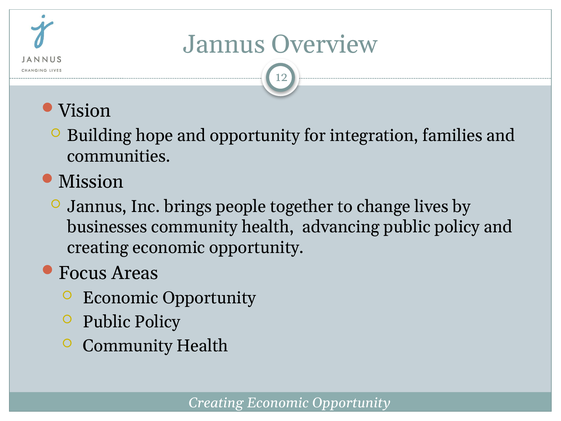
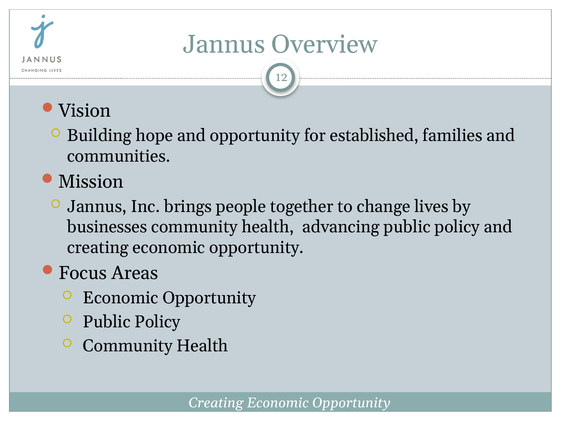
integration: integration -> established
